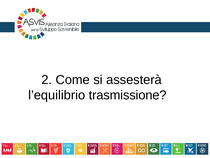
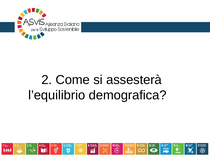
trasmissione: trasmissione -> demografica
